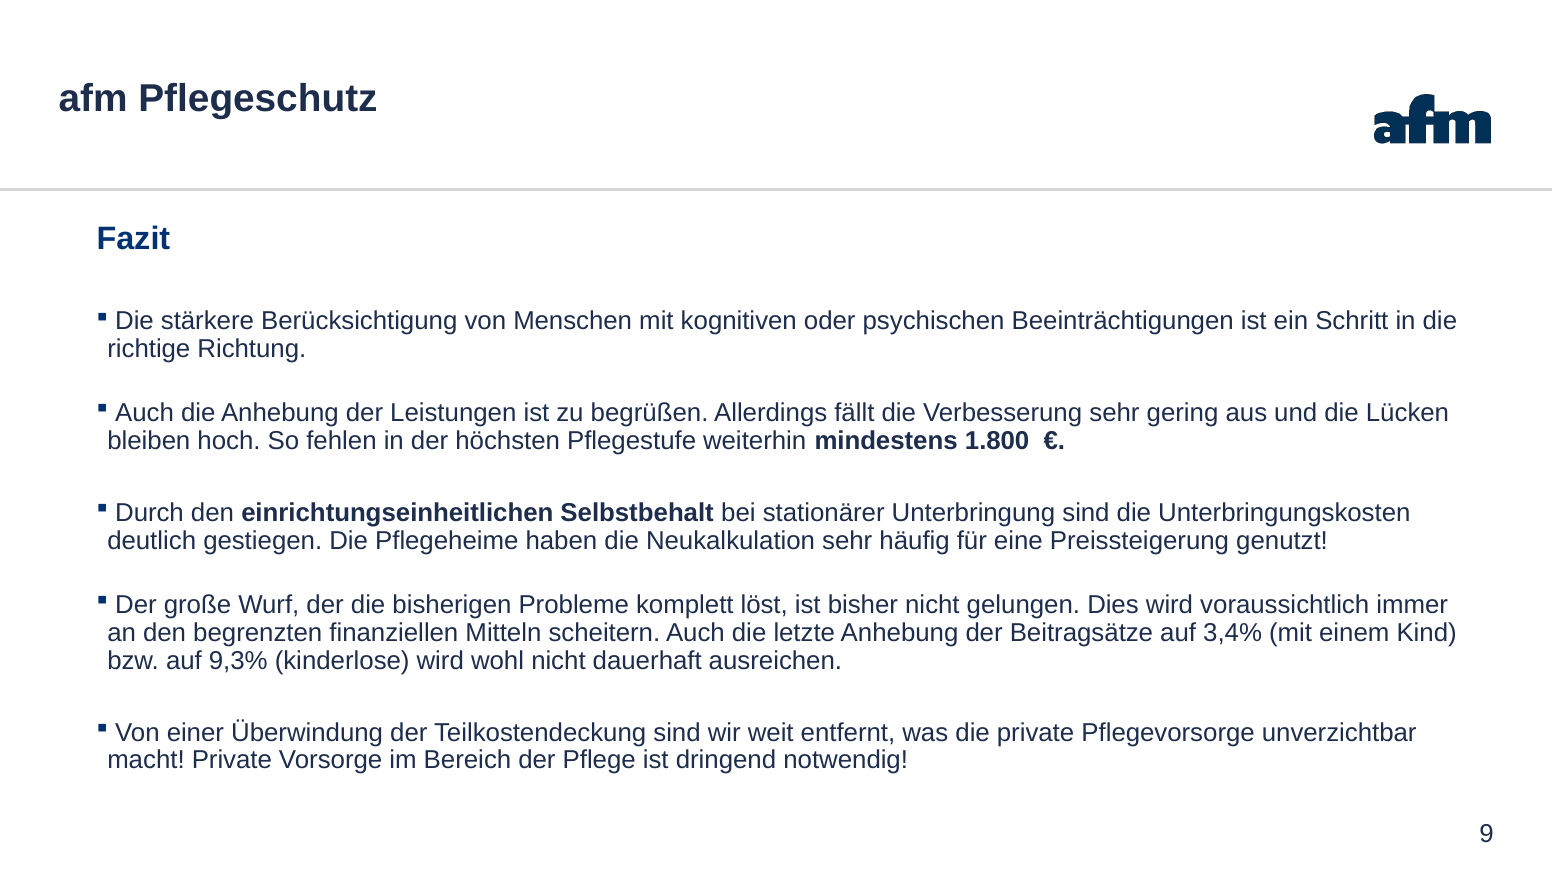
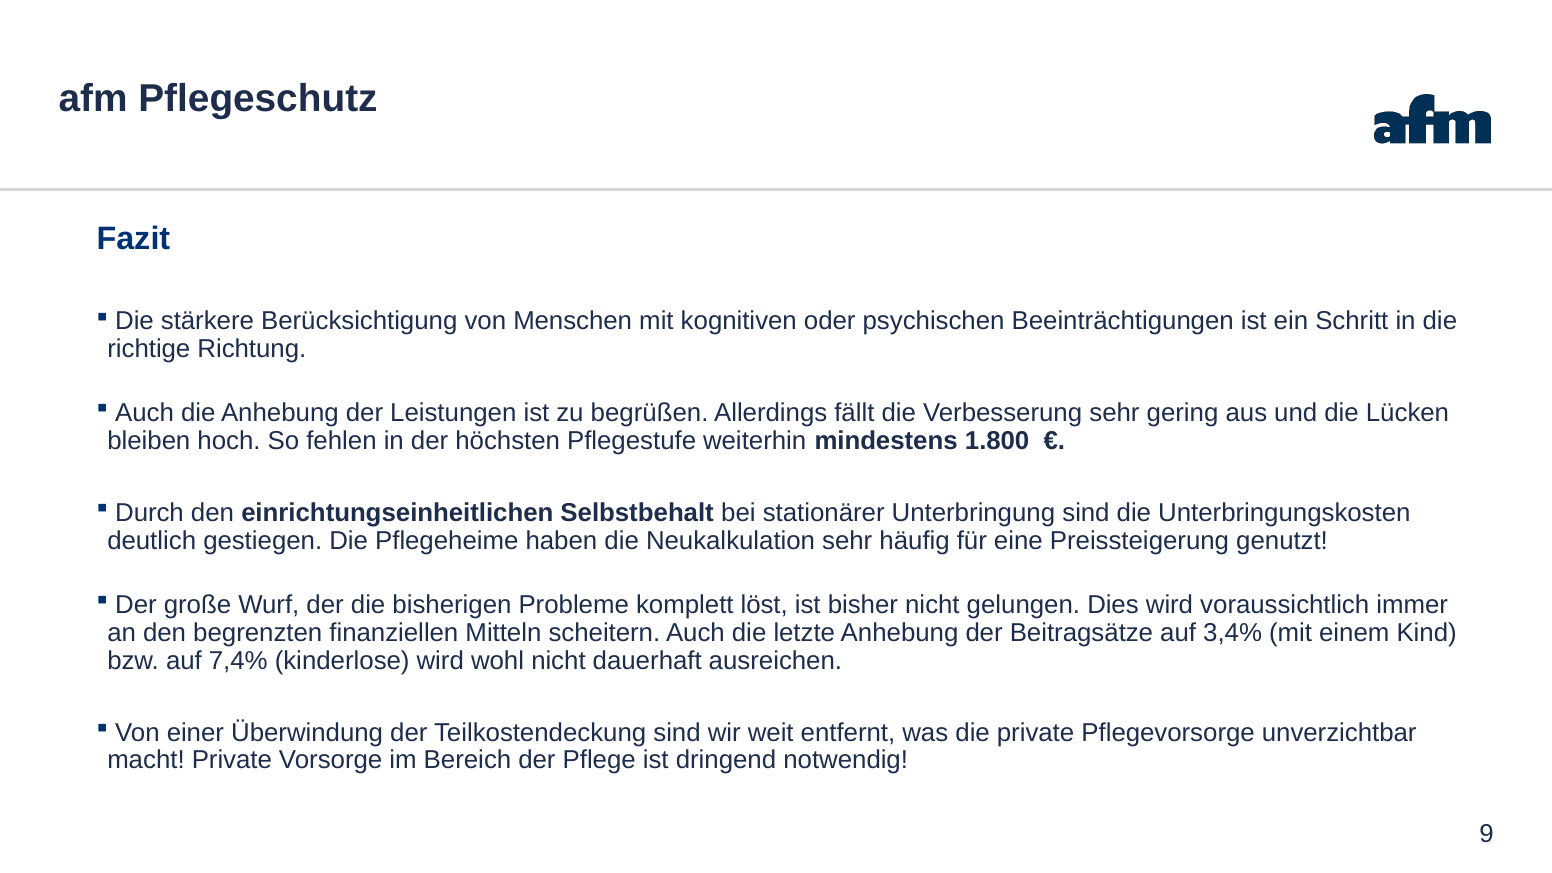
9,3%: 9,3% -> 7,4%
